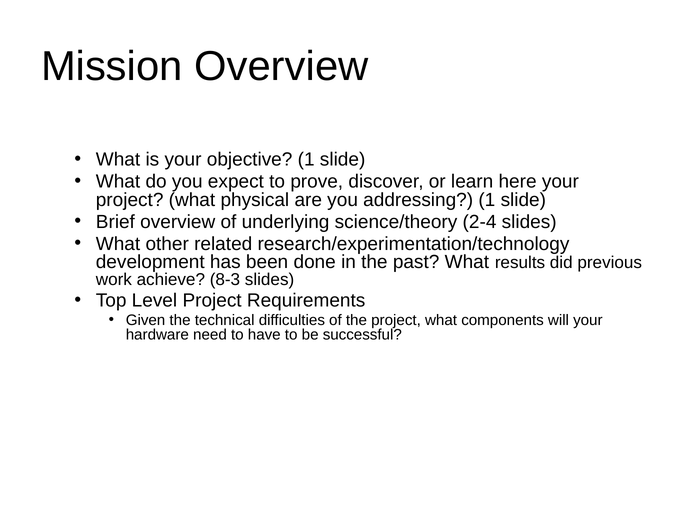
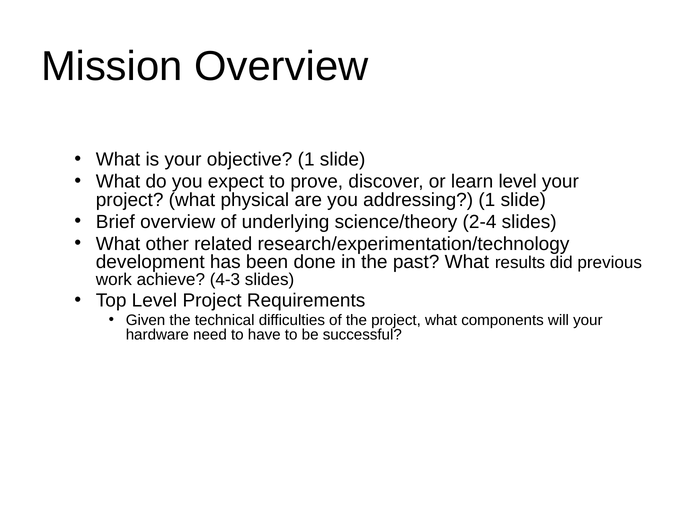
learn here: here -> level
8-3: 8-3 -> 4-3
